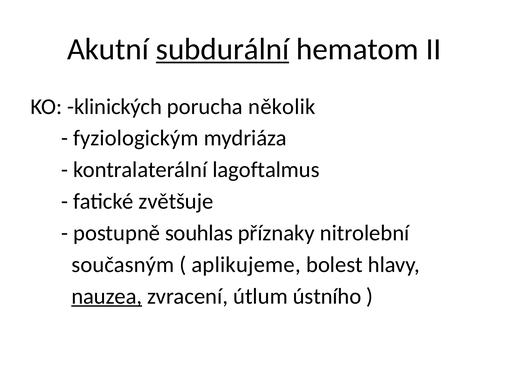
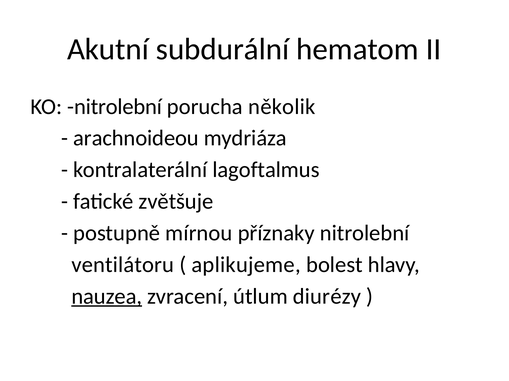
subdurální underline: present -> none
KO klinických: klinických -> nitrolební
fyziologickým: fyziologickým -> arachnoideou
souhlas: souhlas -> mírnou
současným: současným -> ventilátoru
ústního: ústního -> diurézy
